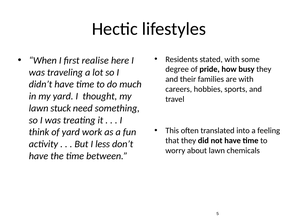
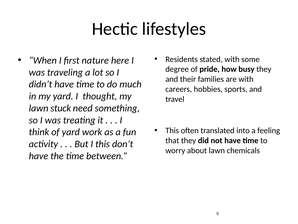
realise: realise -> nature
I less: less -> this
